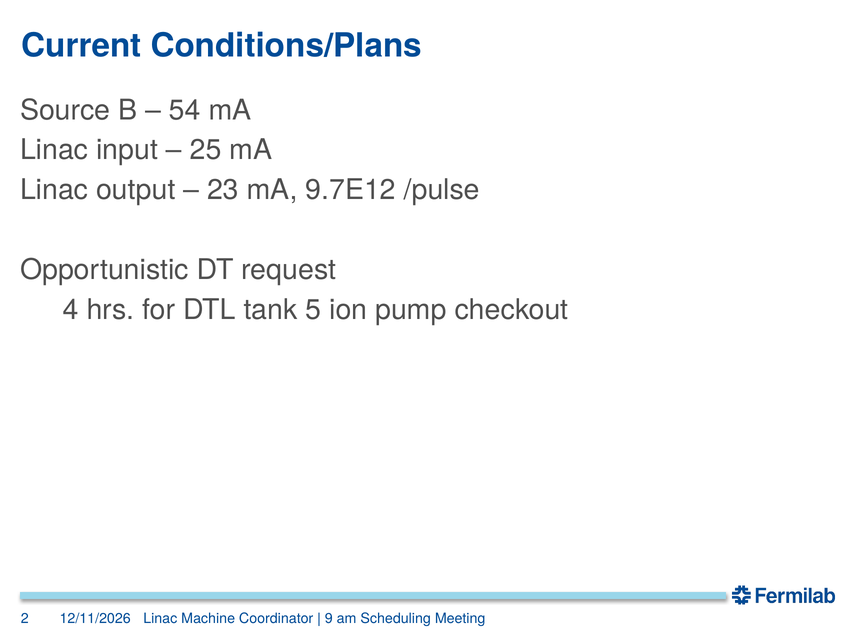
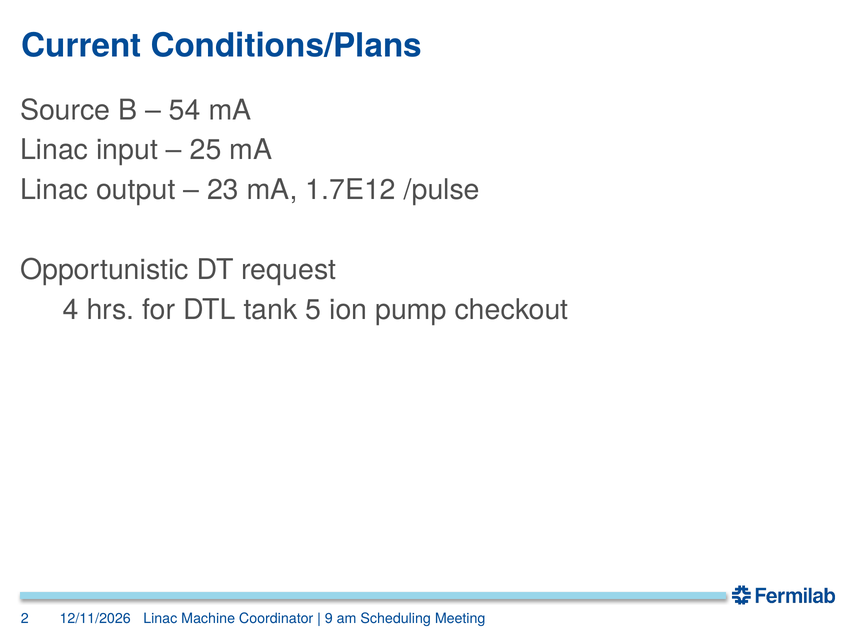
9.7E12: 9.7E12 -> 1.7E12
